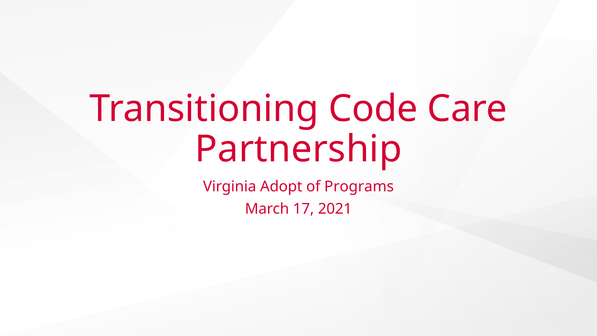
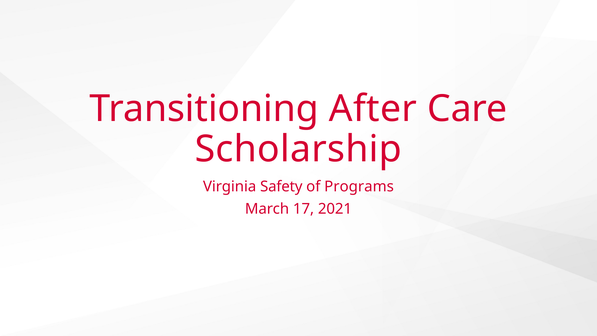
Code: Code -> After
Partnership: Partnership -> Scholarship
Adopt: Adopt -> Safety
